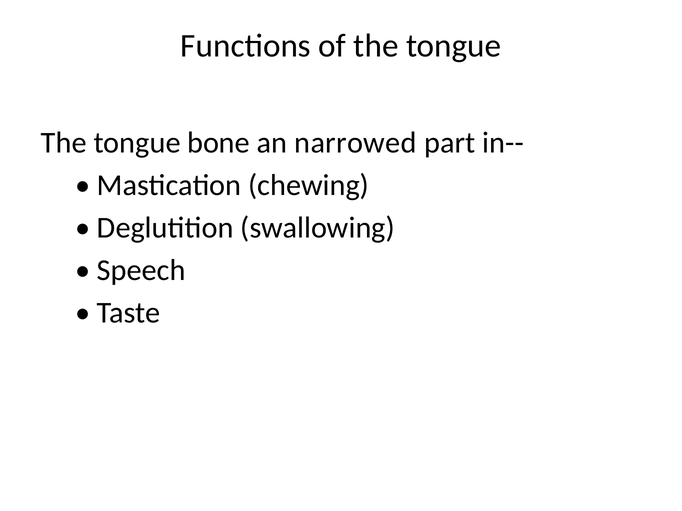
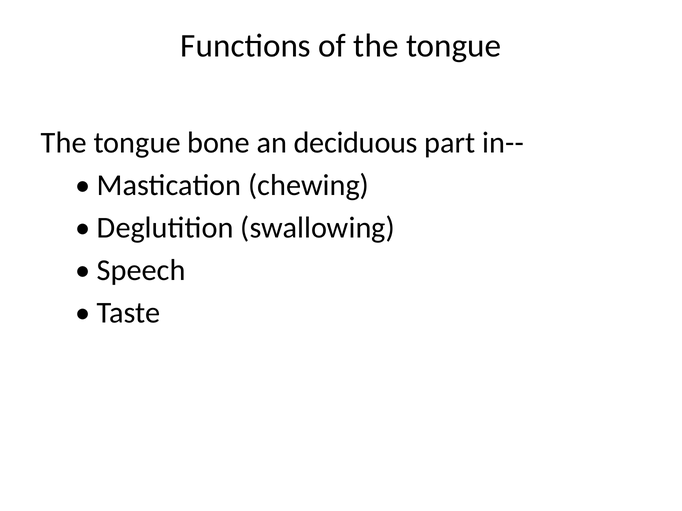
narrowed: narrowed -> deciduous
